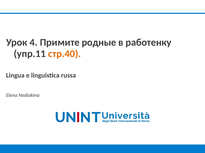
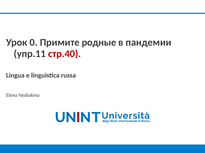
4: 4 -> 0
работенку: работенку -> пандемии
стр.40 colour: orange -> red
